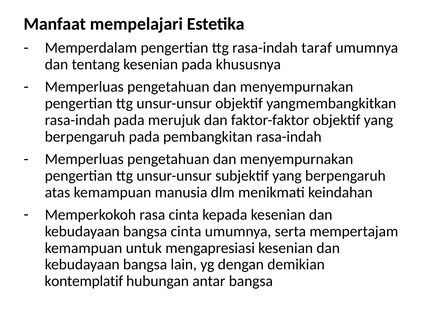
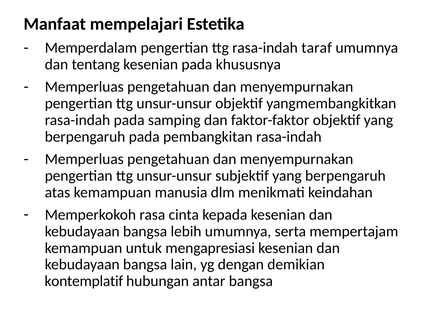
merujuk: merujuk -> samping
bangsa cinta: cinta -> lebih
